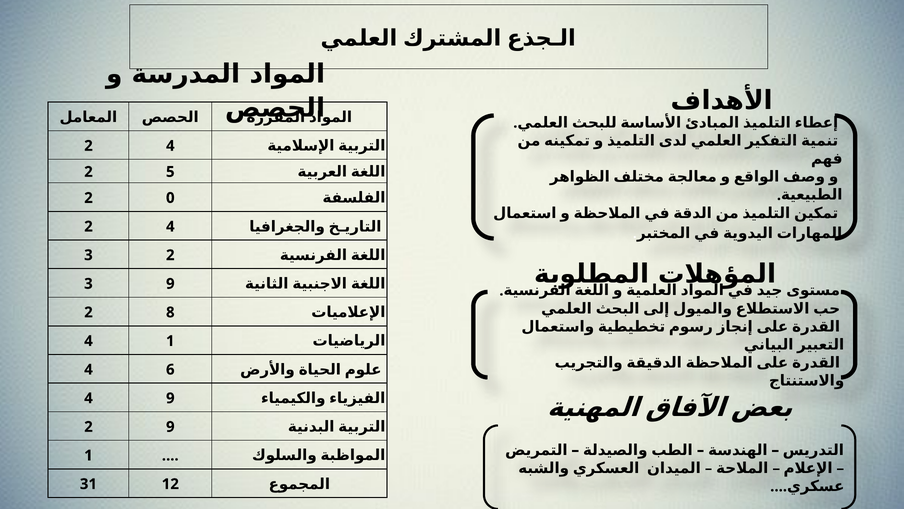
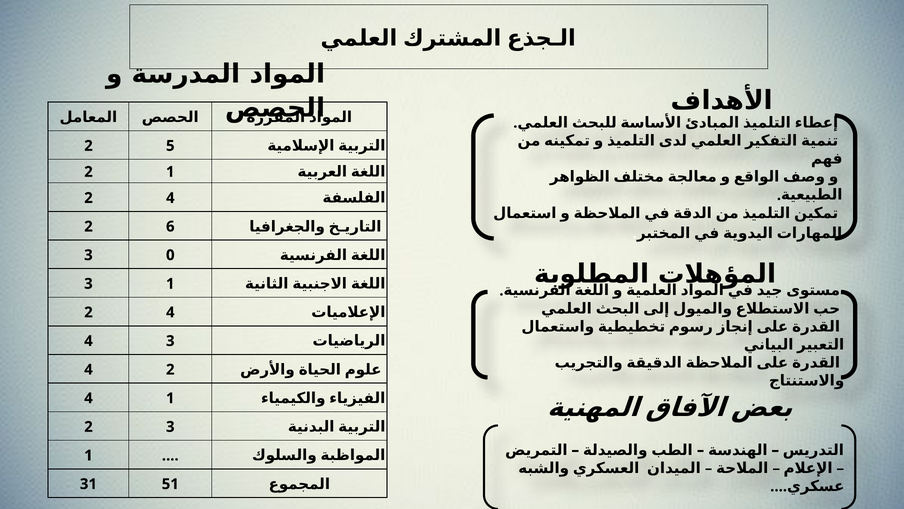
4 at (170, 146): 4 -> 5
2 5: 5 -> 1
0 at (170, 198): 0 -> 4
4 at (170, 226): 4 -> 6
3 2: 2 -> 0
3 9: 9 -> 1
8 at (170, 312): 8 -> 4
4 1: 1 -> 3
4 6: 6 -> 2
4 9: 9 -> 1
2 9: 9 -> 3
12: 12 -> 51
